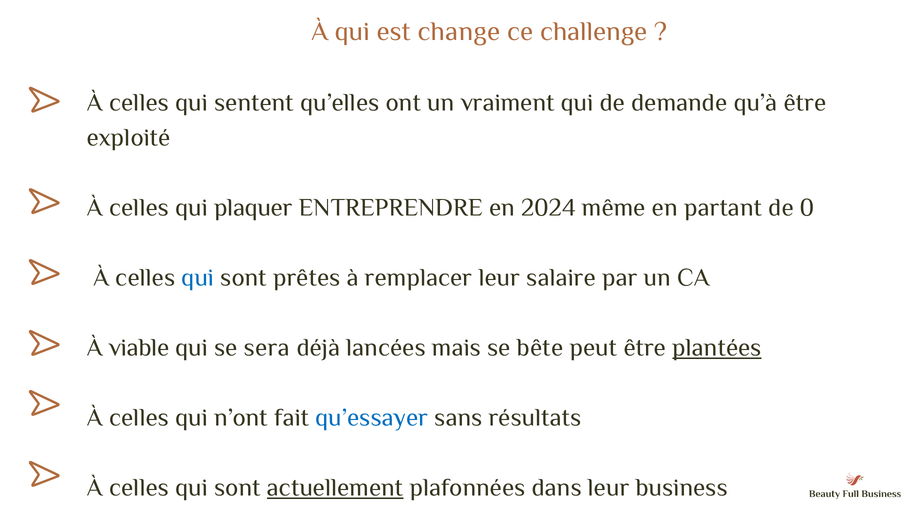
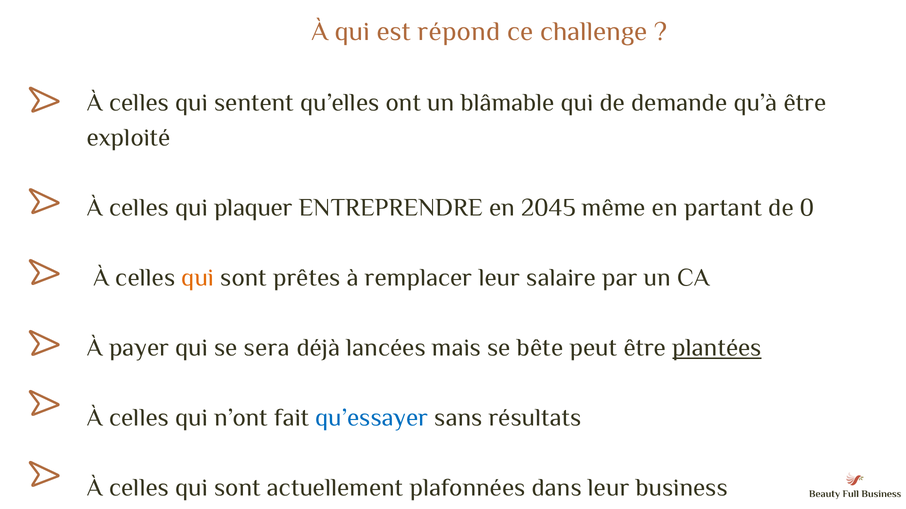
change: change -> répond
vraiment: vraiment -> blâmable
2024: 2024 -> 2045
qui at (198, 278) colour: blue -> orange
viable: viable -> payer
actuellement underline: present -> none
